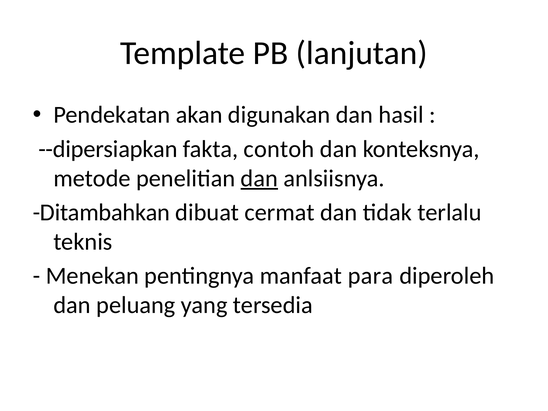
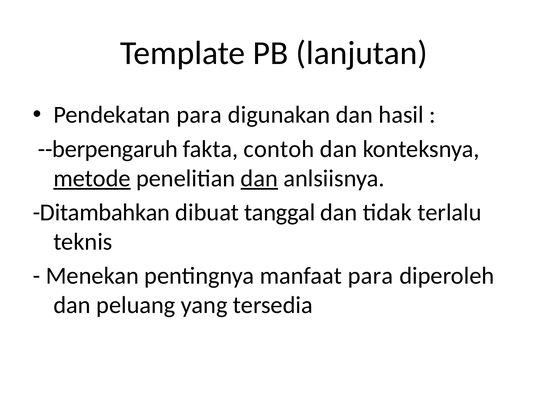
Pendekatan akan: akan -> para
--dipersiapkan: --dipersiapkan -> --berpengaruh
metode underline: none -> present
cermat: cermat -> tanggal
